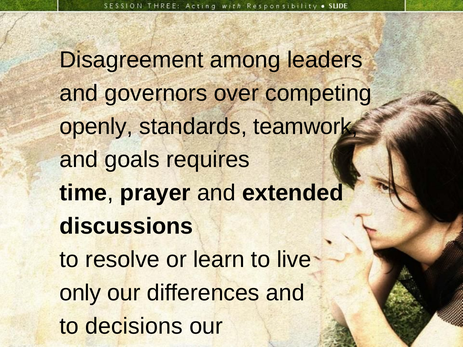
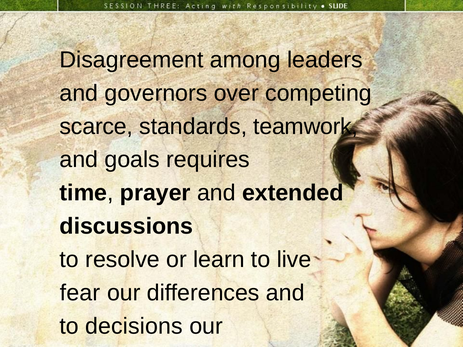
openly: openly -> scarce
only: only -> fear
